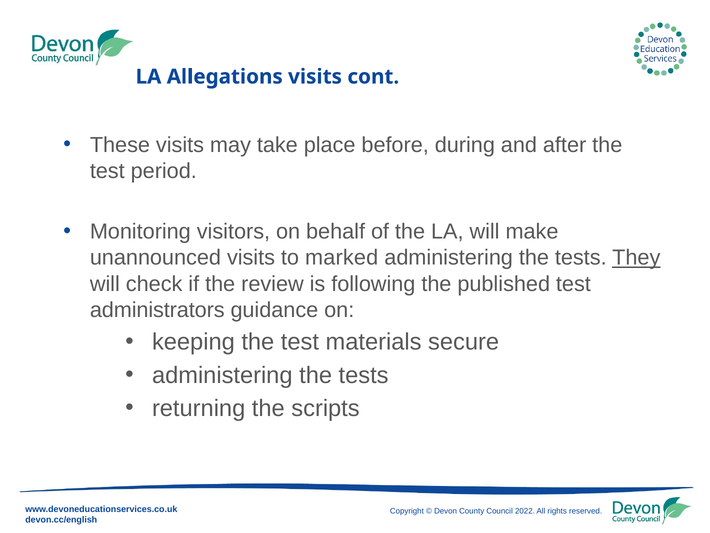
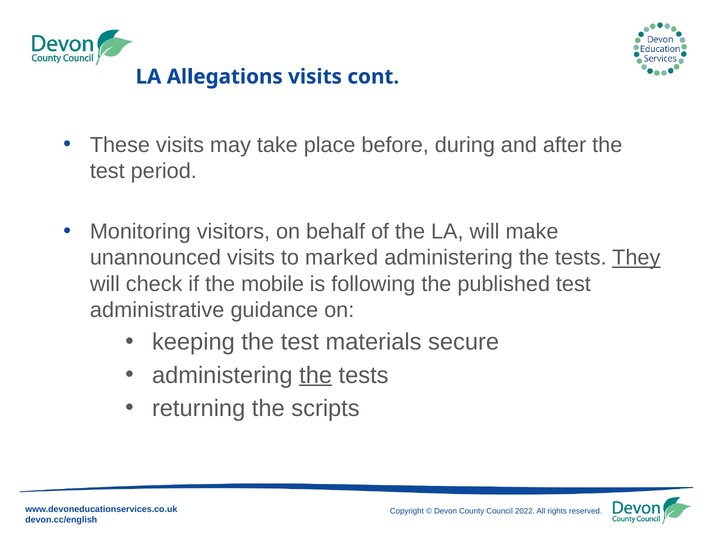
review: review -> mobile
administrators: administrators -> administrative
the at (316, 375) underline: none -> present
